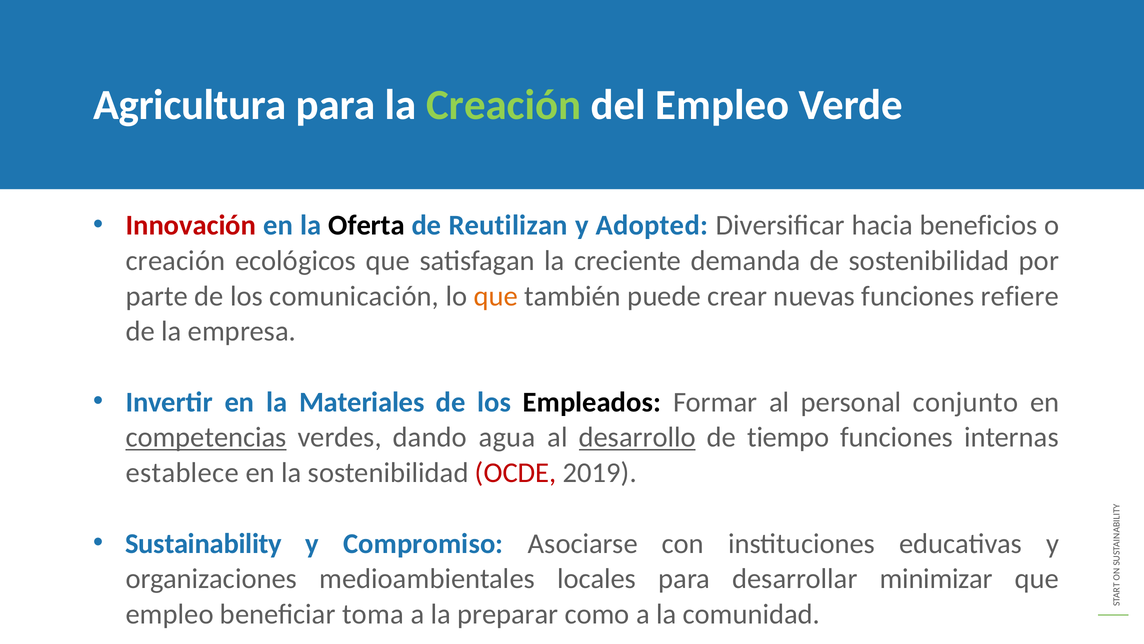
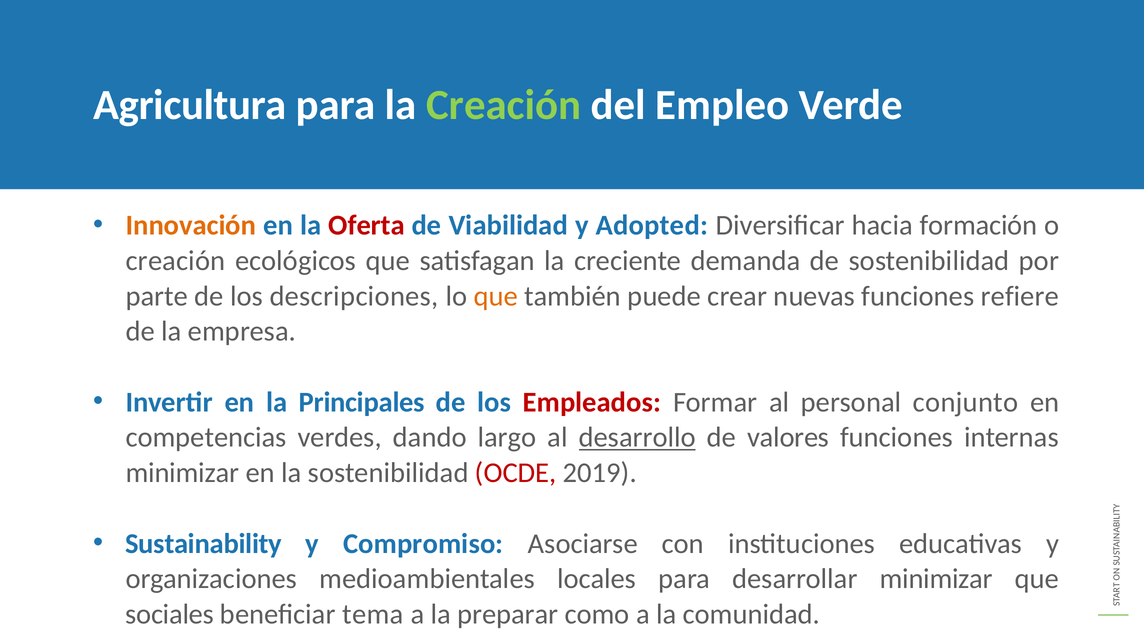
Innovación colour: red -> orange
Oferta colour: black -> red
Reutilizan: Reutilizan -> Viabilidad
beneficios: beneficios -> formación
comunicación: comunicación -> descripciones
Materiales: Materiales -> Principales
Empleados colour: black -> red
competencias underline: present -> none
agua: agua -> largo
tiempo: tiempo -> valores
establece at (182, 472): establece -> minimizar
empleo at (170, 614): empleo -> sociales
toma: toma -> tema
